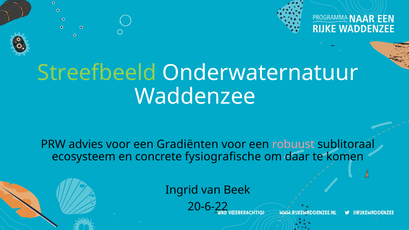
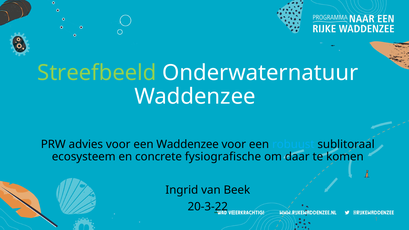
een Gradiënten: Gradiënten -> Waddenzee
robuust colour: pink -> light blue
20-6-22: 20-6-22 -> 20-3-22
